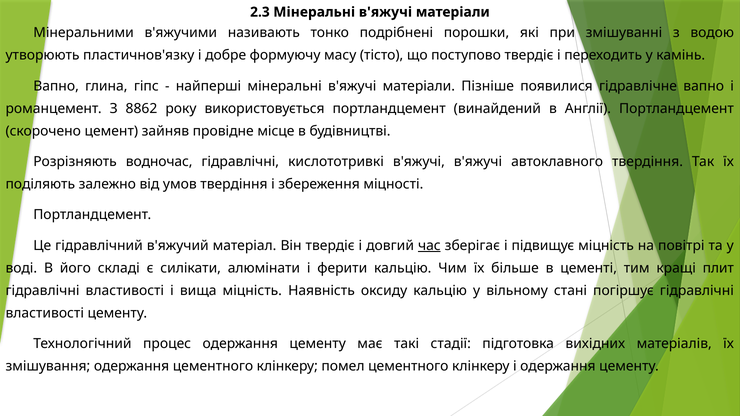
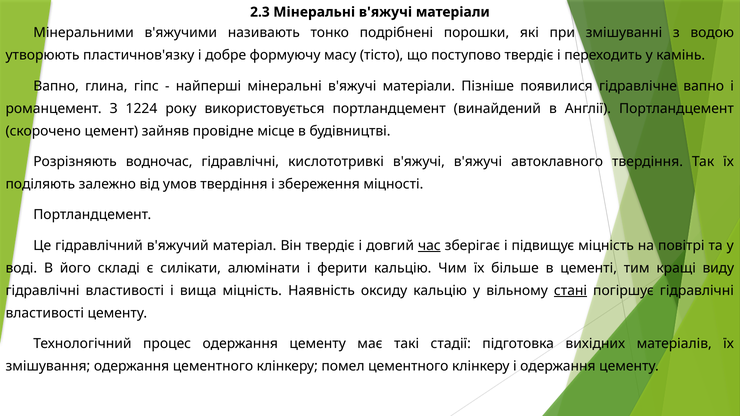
8862: 8862 -> 1224
плит: плит -> виду
стані underline: none -> present
